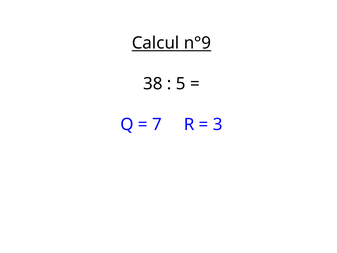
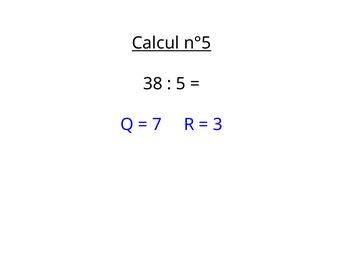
n°9: n°9 -> n°5
